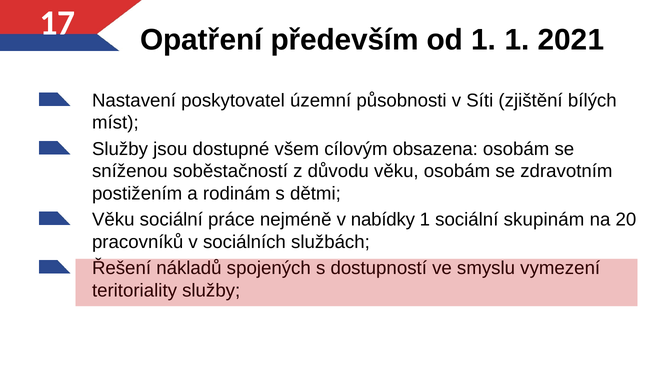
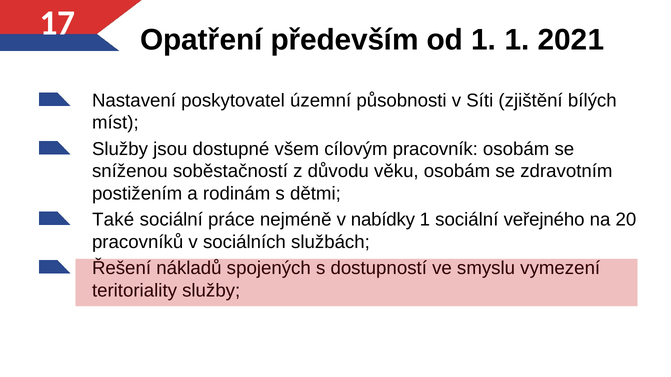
obsazena: obsazena -> pracovník
Věku at (113, 220): Věku -> Také
skupinám: skupinám -> veřejného
